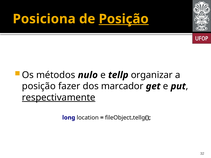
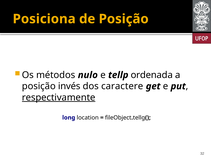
Posição at (124, 19) underline: present -> none
organizar: organizar -> ordenada
fazer: fazer -> invés
marcador: marcador -> caractere
